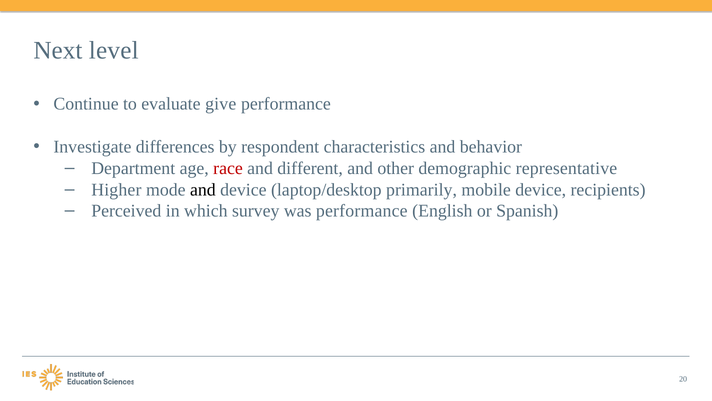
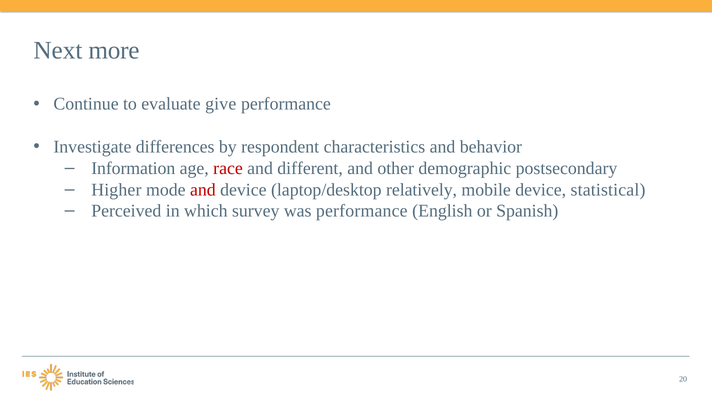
level: level -> more
Department: Department -> Information
representative: representative -> postsecondary
and at (203, 189) colour: black -> red
primarily: primarily -> relatively
recipients: recipients -> statistical
